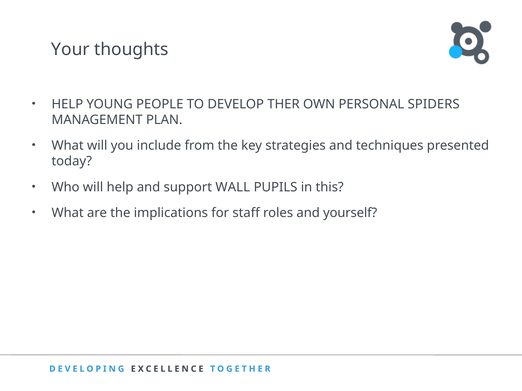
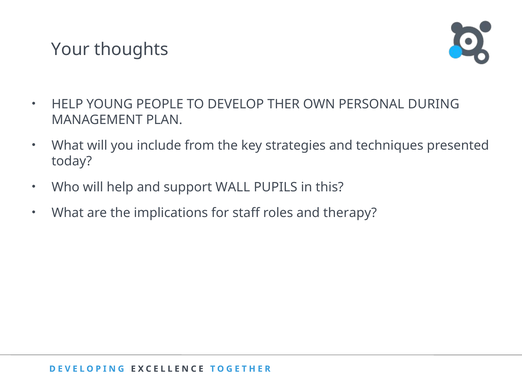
SPIDERS: SPIDERS -> DURING
yourself: yourself -> therapy
